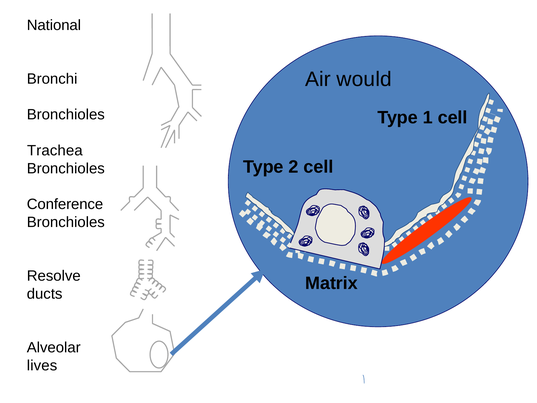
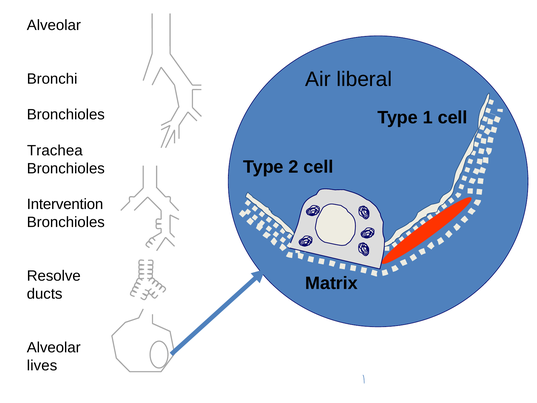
National at (54, 25): National -> Alveolar
would: would -> liberal
Conference: Conference -> Intervention
